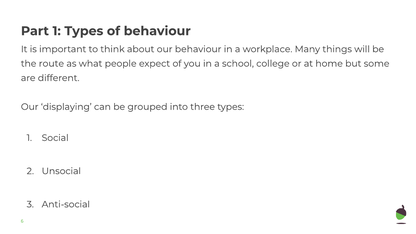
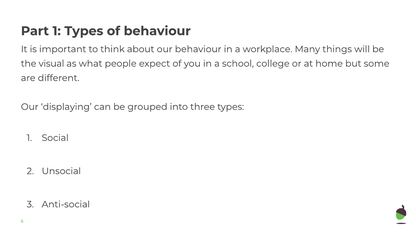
route: route -> visual
